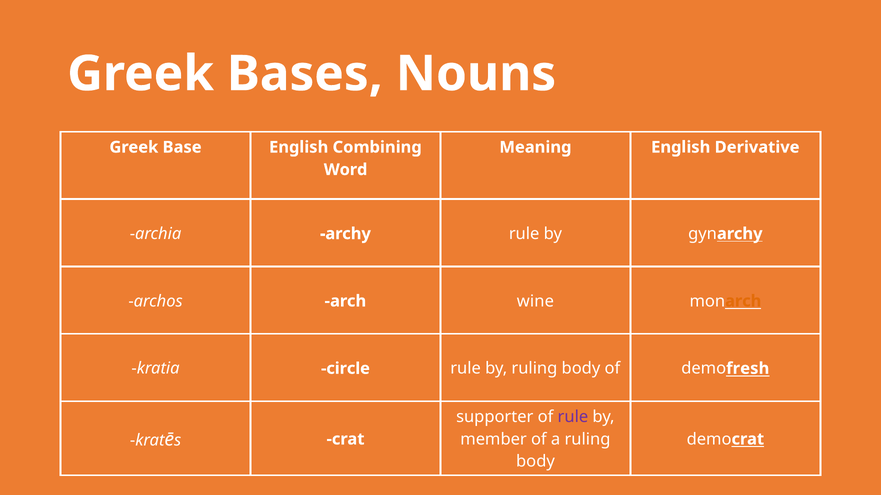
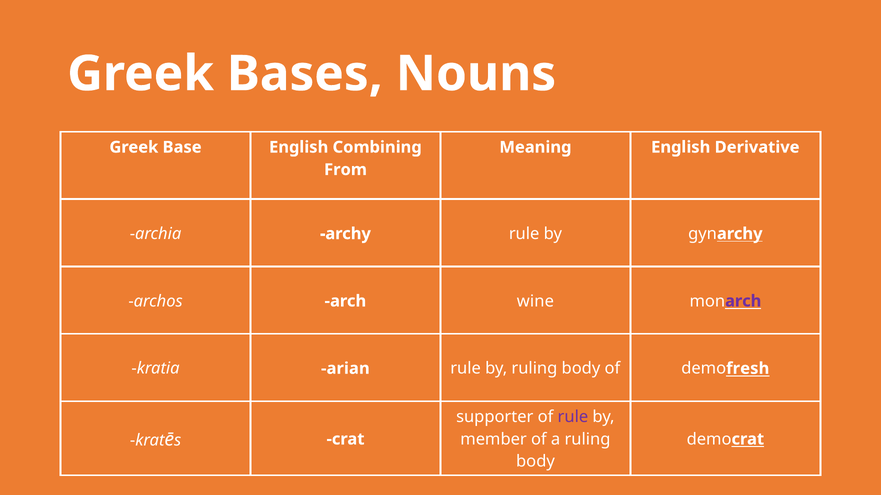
Word: Word -> From
arch at (743, 301) colour: orange -> purple
circle: circle -> arian
